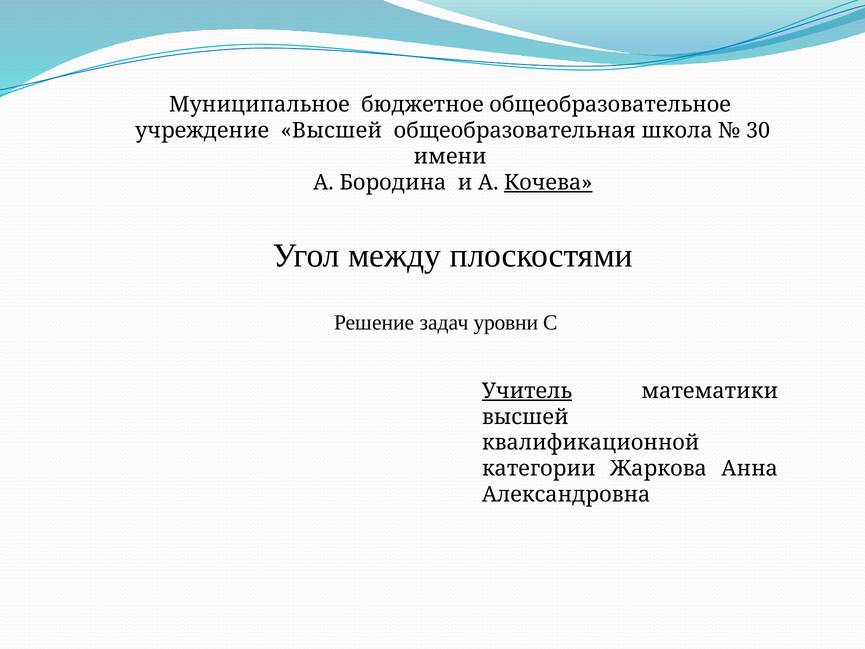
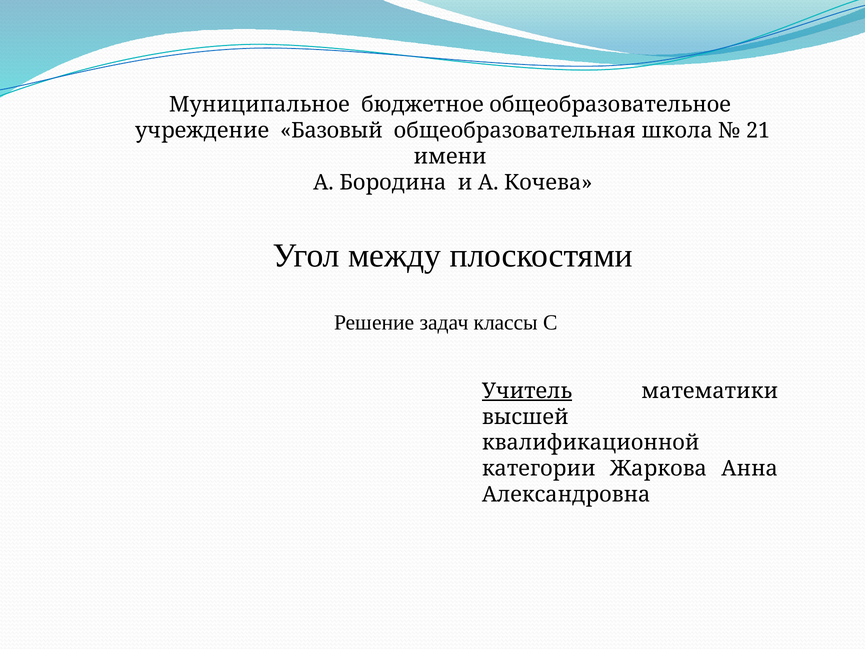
учреждение Высшей: Высшей -> Базовый
30: 30 -> 21
Кочева underline: present -> none
уровни: уровни -> классы
